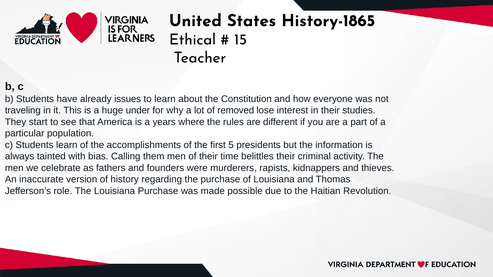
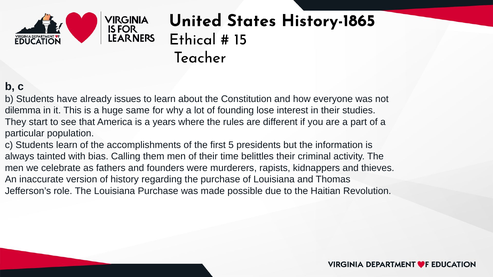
traveling: traveling -> dilemma
under: under -> same
removed: removed -> founding
